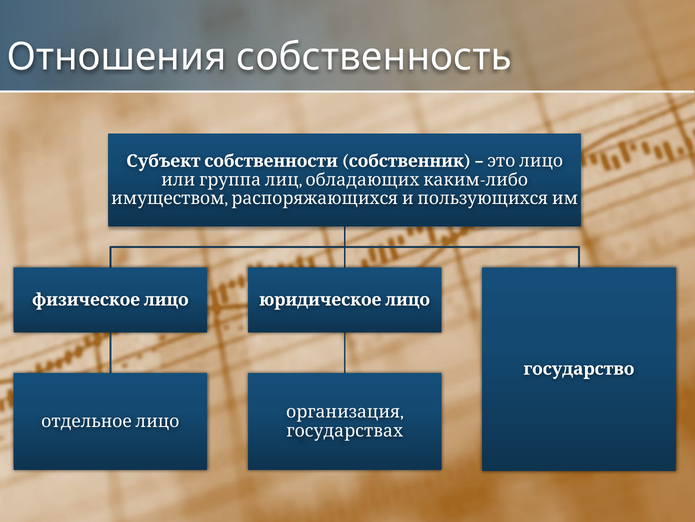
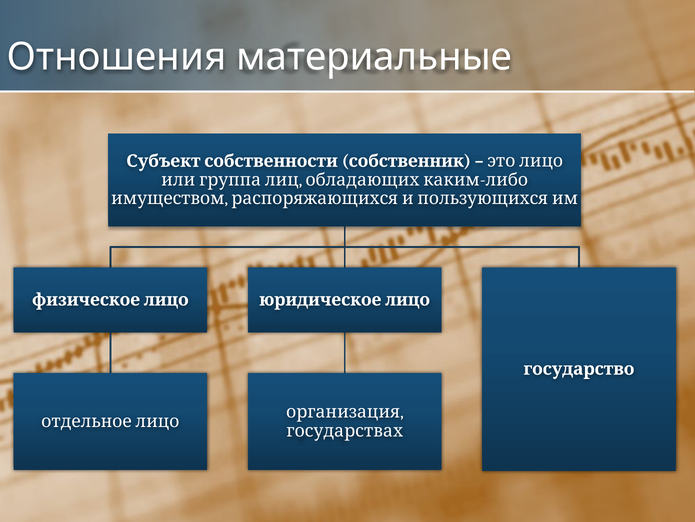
собственность: собственность -> материальные
